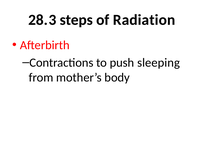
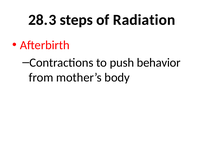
sleeping: sleeping -> behavior
